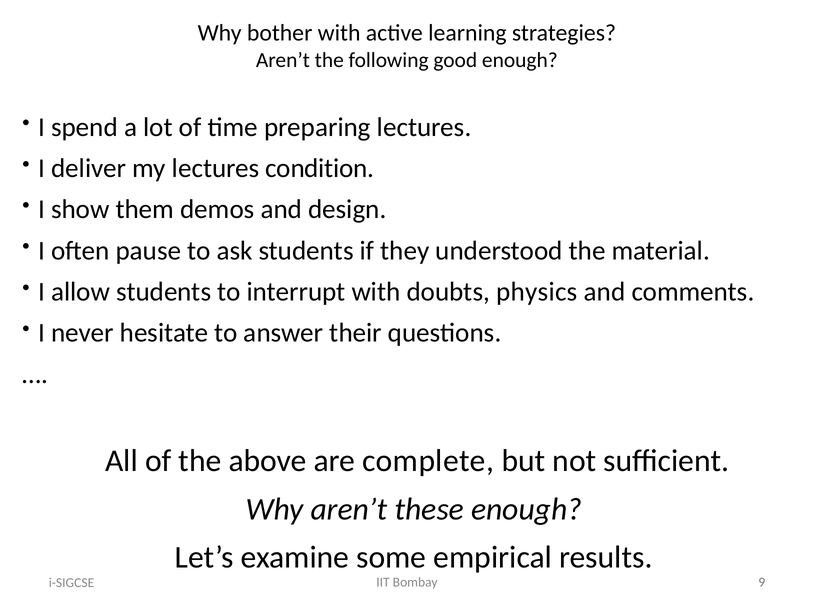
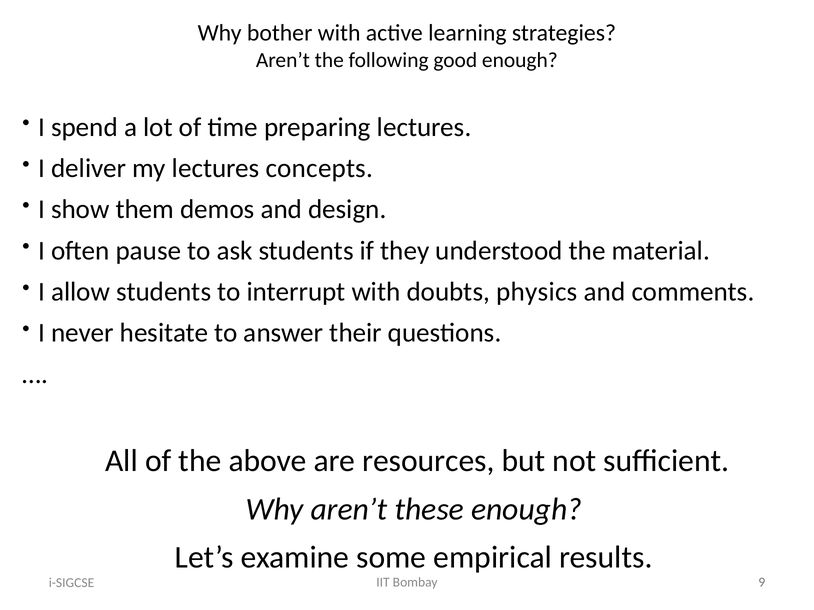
condition: condition -> concepts
complete: complete -> resources
